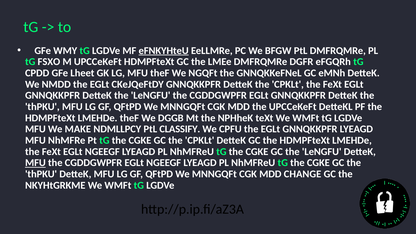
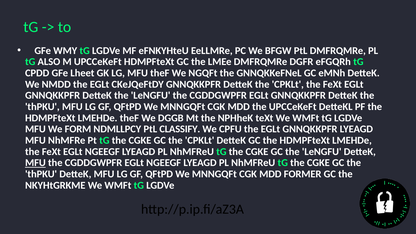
eFNKYHteU underline: present -> none
FSXO: FSXO -> ALSO
MAKE: MAKE -> FORM
CHANGE: CHANGE -> FORMER
